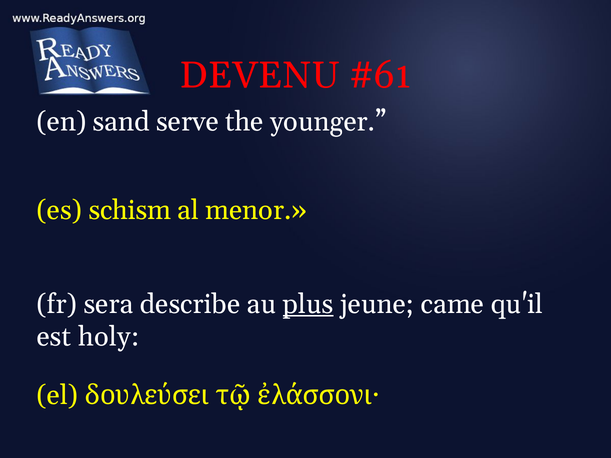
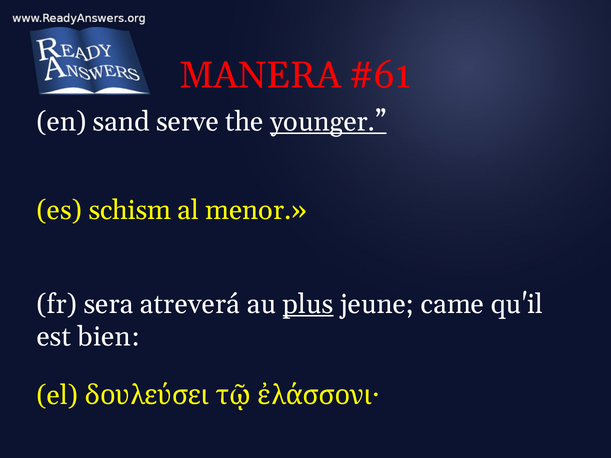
DEVENU: DEVENU -> MANERA
younger underline: none -> present
describe: describe -> atreverá
holy: holy -> bien
